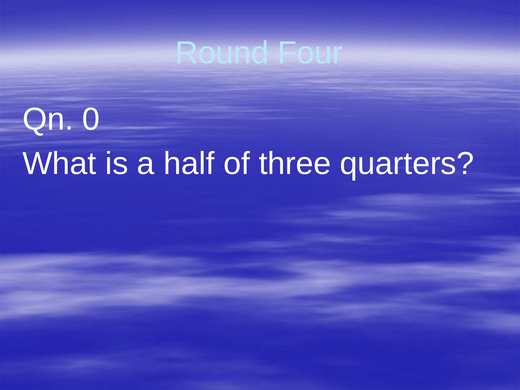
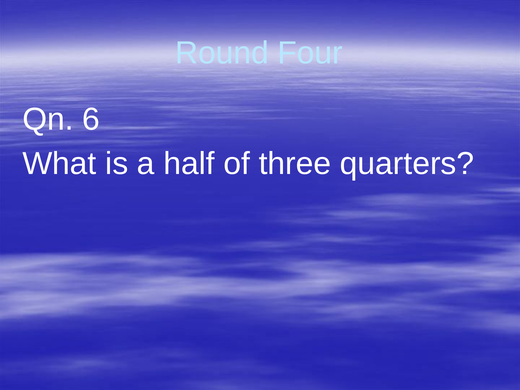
0: 0 -> 6
